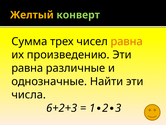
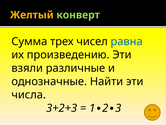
равна at (127, 41) colour: orange -> blue
равна at (27, 68): равна -> взяли
6+2+3: 6+2+3 -> 3+2+3
